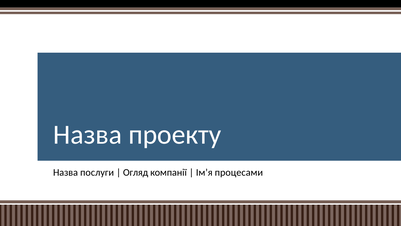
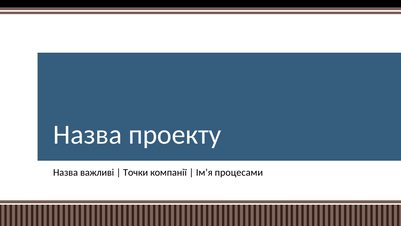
послуги: послуги -> важливі
Огляд: Огляд -> Точки
